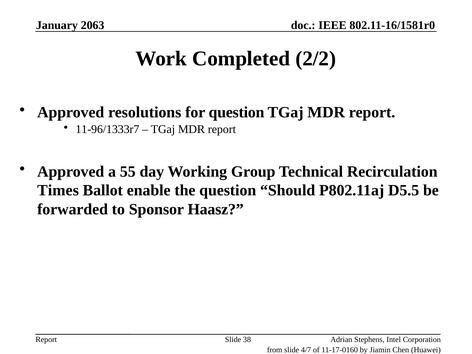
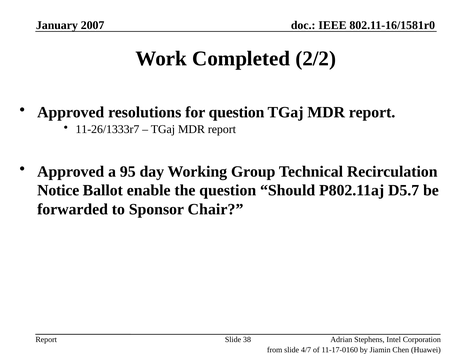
2063: 2063 -> 2007
11-96/1333r7: 11-96/1333r7 -> 11-26/1333r7
55: 55 -> 95
Times: Times -> Notice
D5.5: D5.5 -> D5.7
Haasz: Haasz -> Chair
